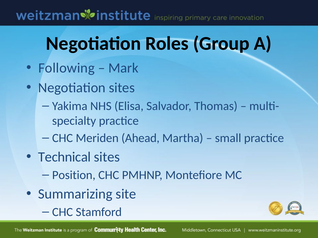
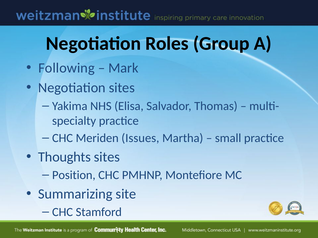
Ahead: Ahead -> Issues
Technical: Technical -> Thoughts
